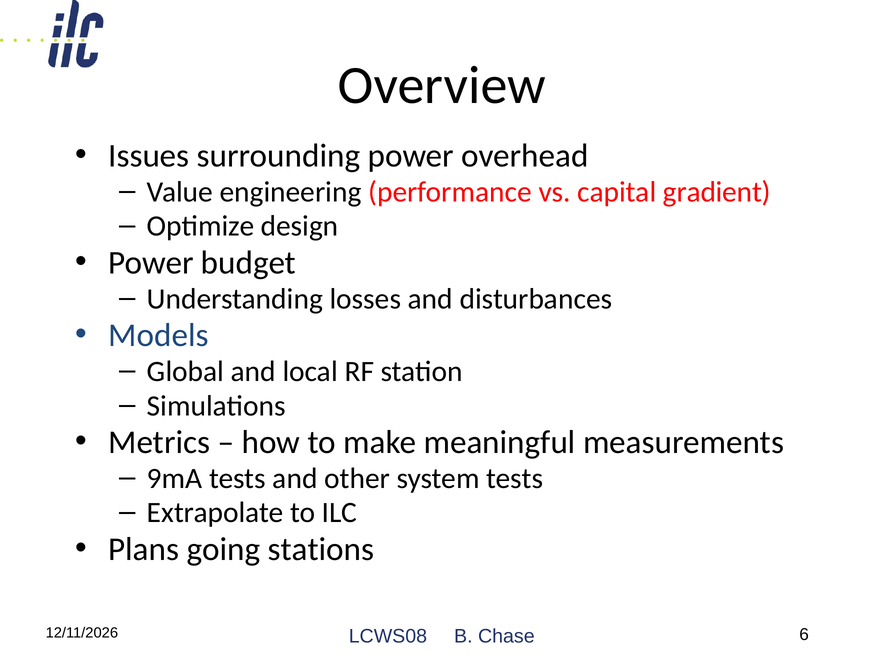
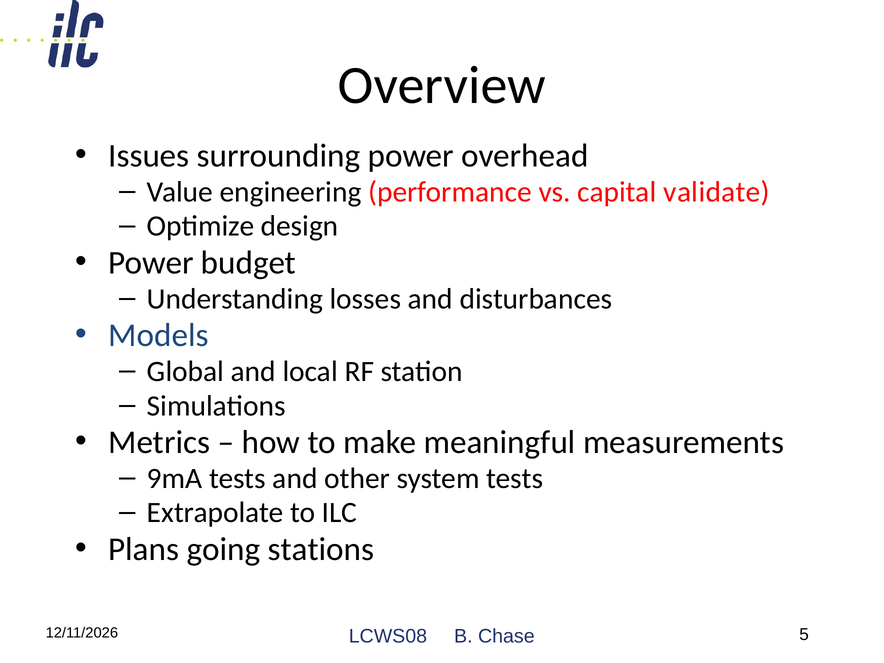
gradient: gradient -> validate
6: 6 -> 5
